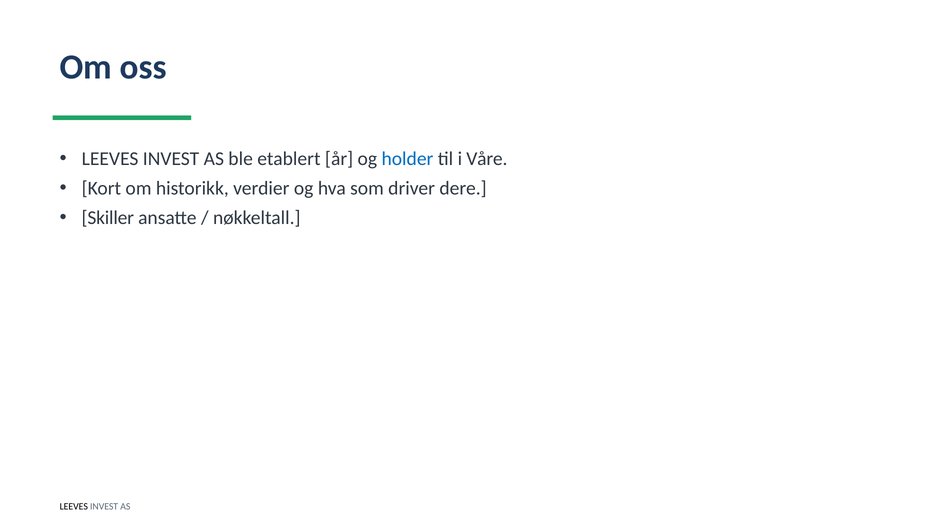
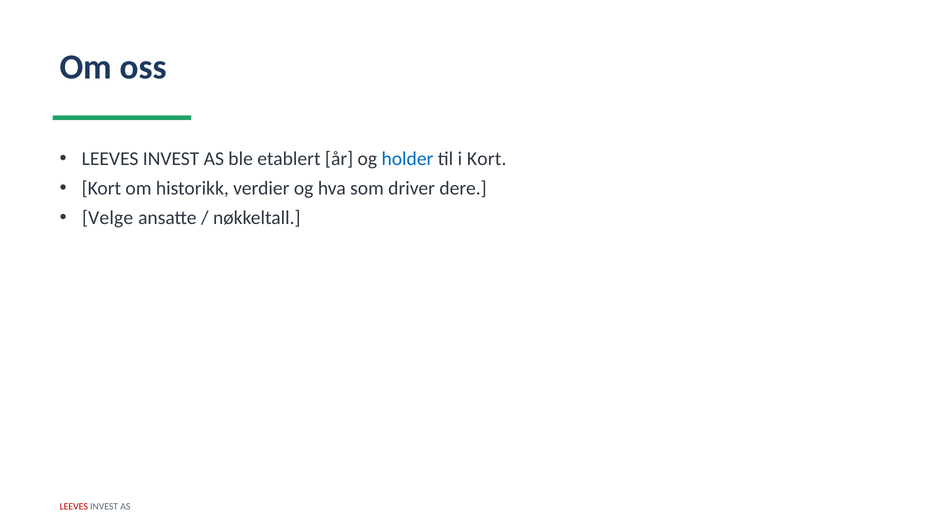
i Våre: Våre -> Kort
Skiller: Skiller -> Velge
LEEVES at (74, 506) colour: black -> red
